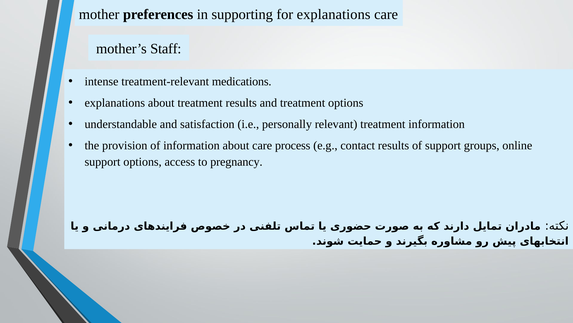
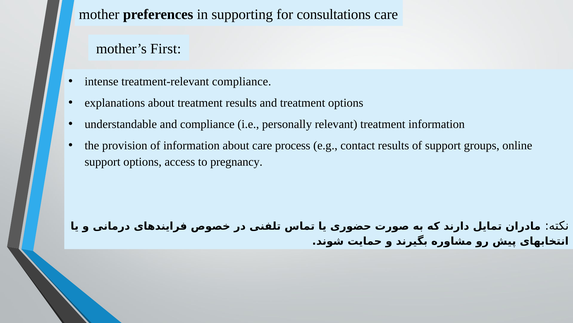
for explanations: explanations -> consultations
Staff: Staff -> First
treatment-relevant medications: medications -> compliance
and satisfaction: satisfaction -> compliance
